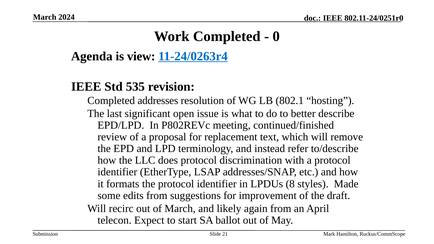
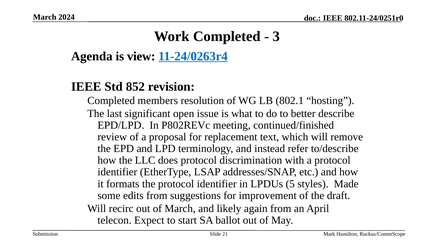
0: 0 -> 3
535: 535 -> 852
addresses: addresses -> members
8: 8 -> 5
